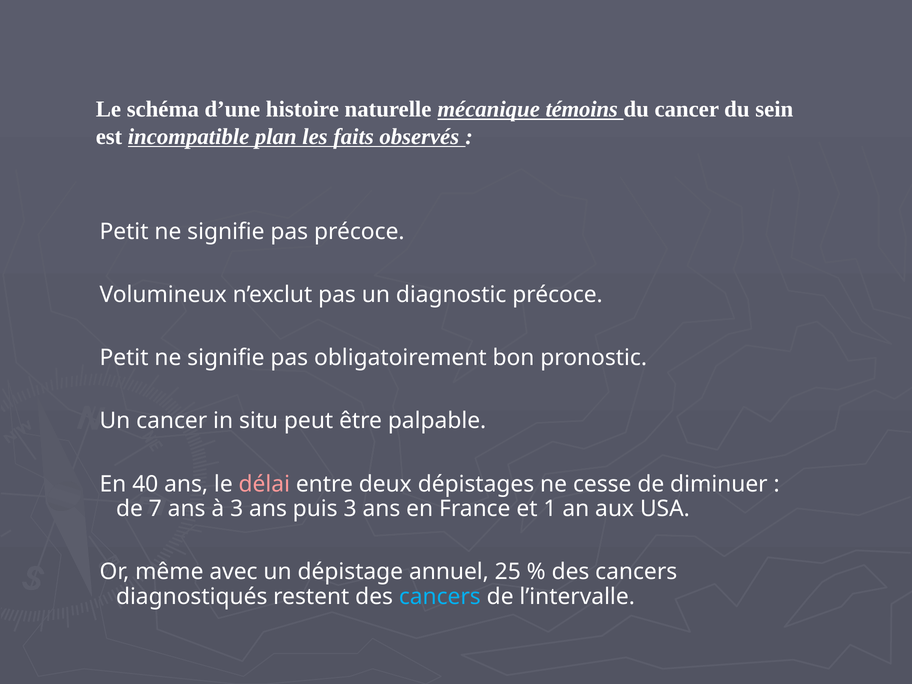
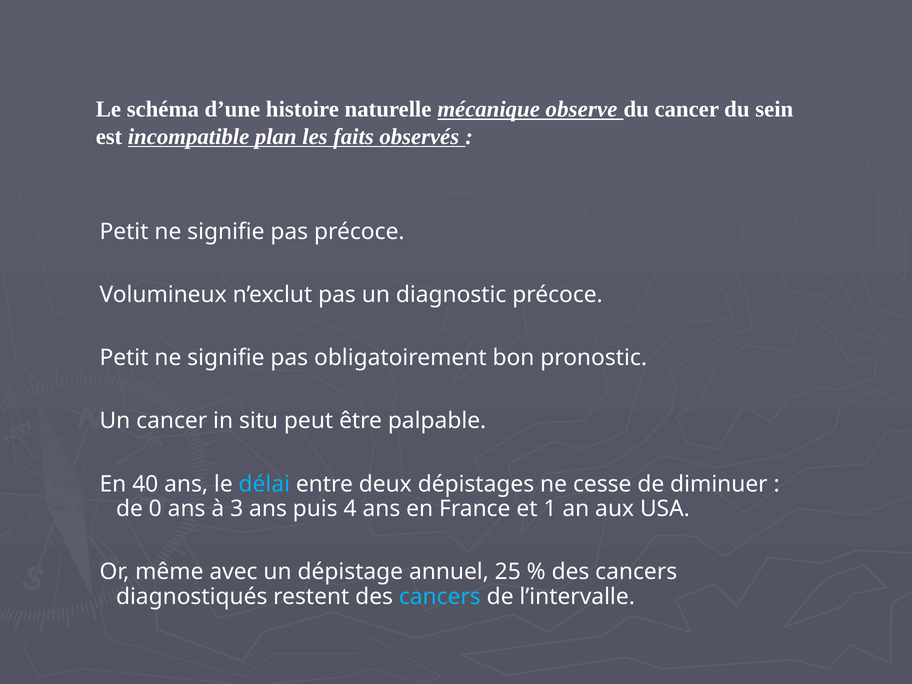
témoins: témoins -> observe
délai colour: pink -> light blue
7: 7 -> 0
puis 3: 3 -> 4
